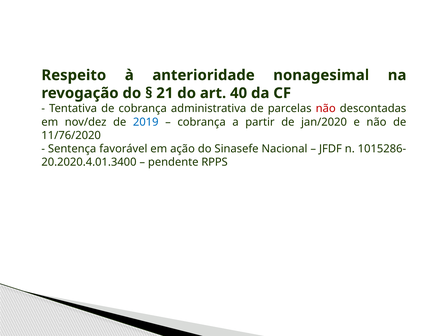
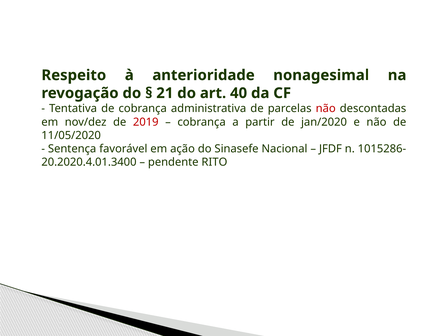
2019 colour: blue -> red
11/76/2020: 11/76/2020 -> 11/05/2020
RPPS: RPPS -> RITO
